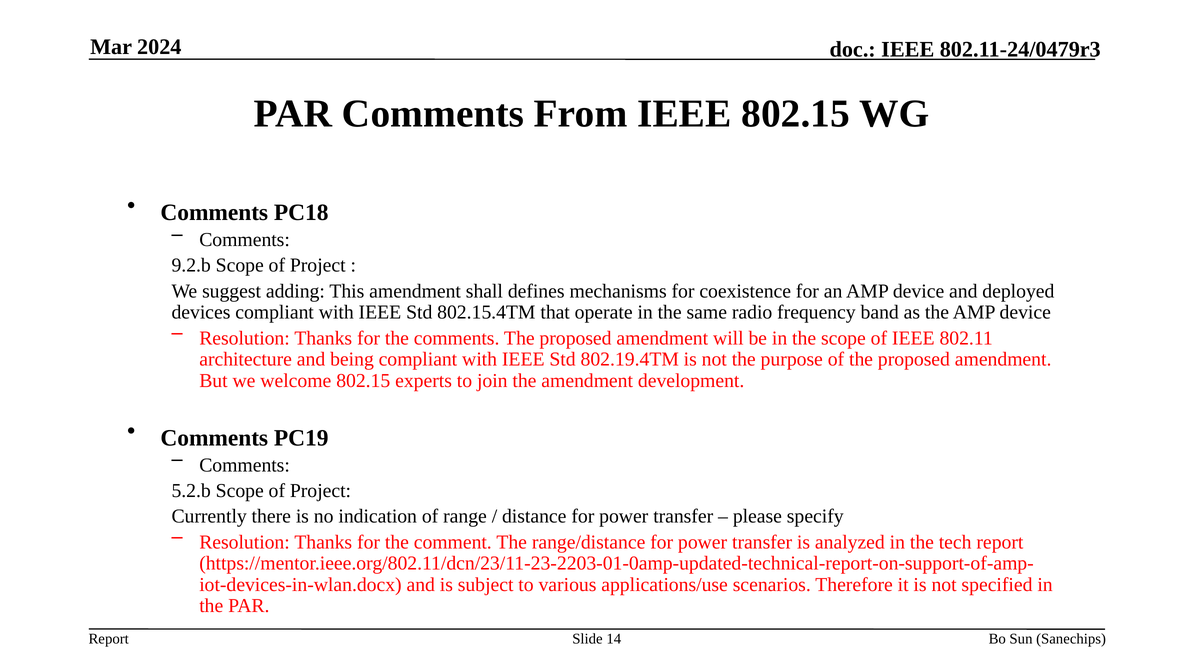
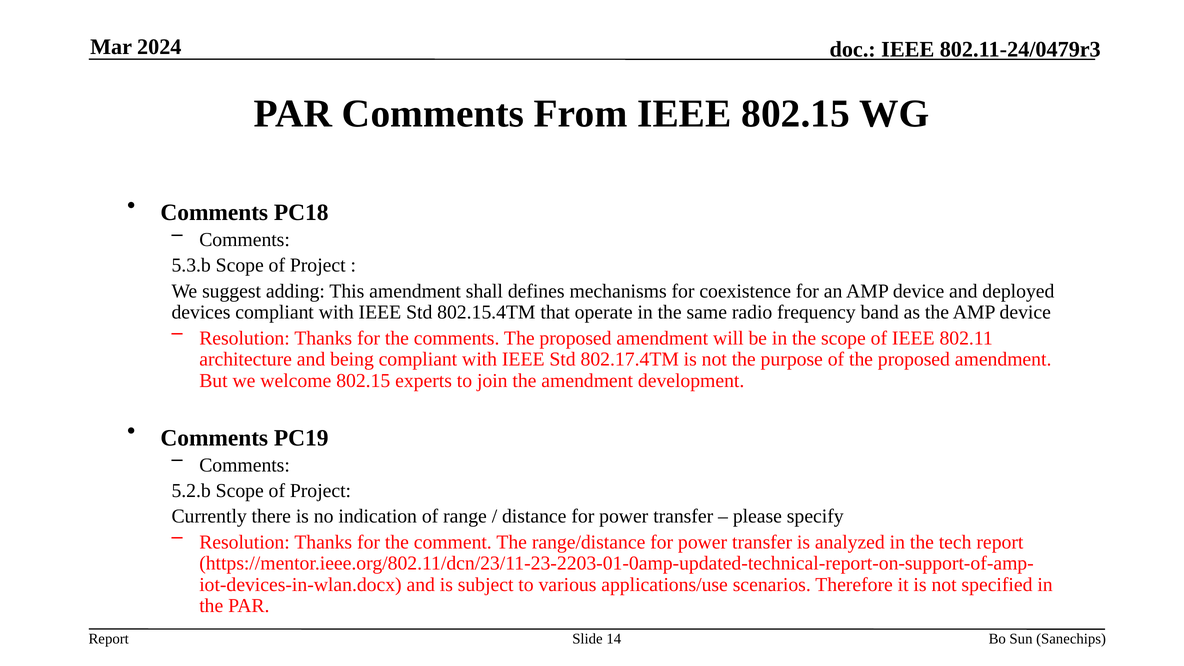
9.2.b: 9.2.b -> 5.3.b
802.19.4TM: 802.19.4TM -> 802.17.4TM
